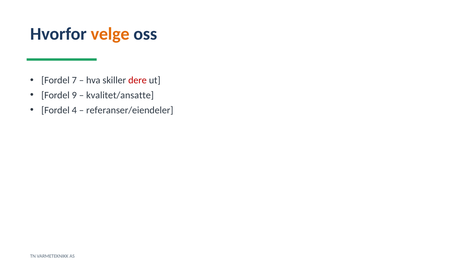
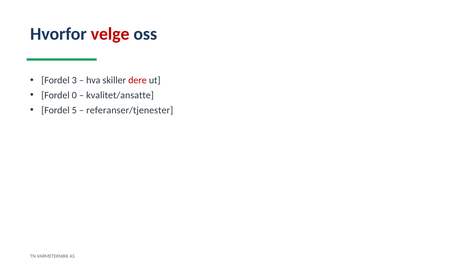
velge colour: orange -> red
7: 7 -> 3
9: 9 -> 0
4: 4 -> 5
referanser/eiendeler: referanser/eiendeler -> referanser/tjenester
